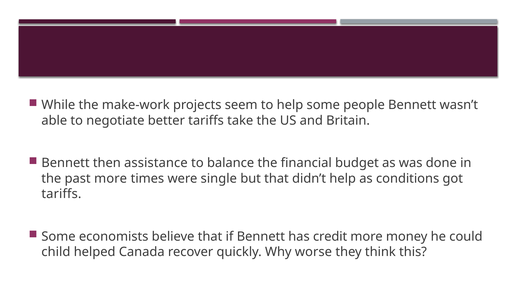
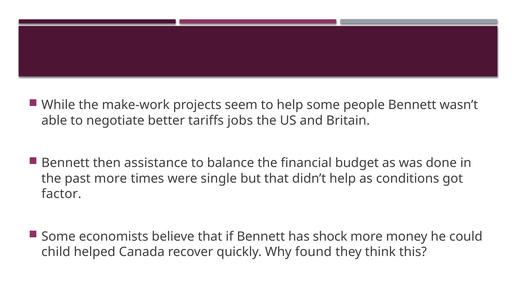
take: take -> jobs
tariffs at (61, 194): tariffs -> factor
credit: credit -> shock
worse: worse -> found
